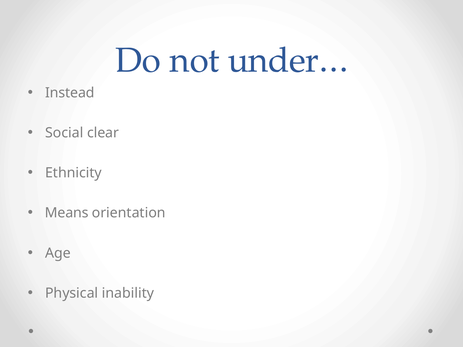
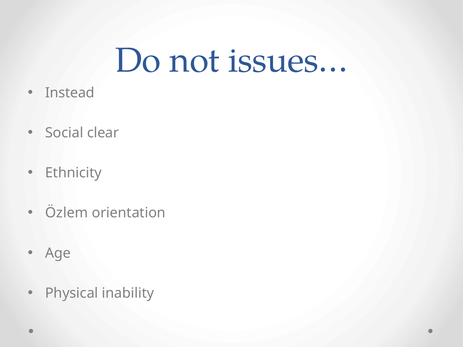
under…: under… -> issues…
Means: Means -> Özlem
